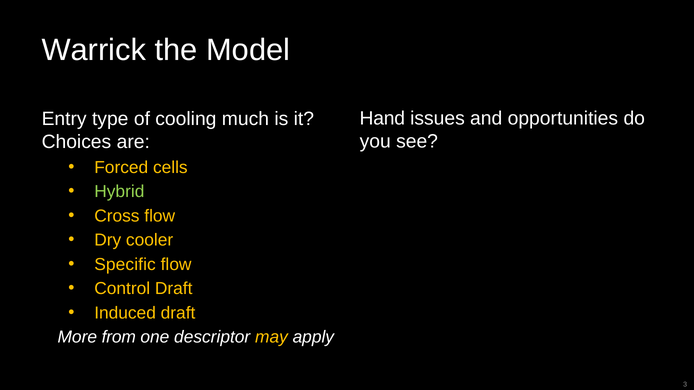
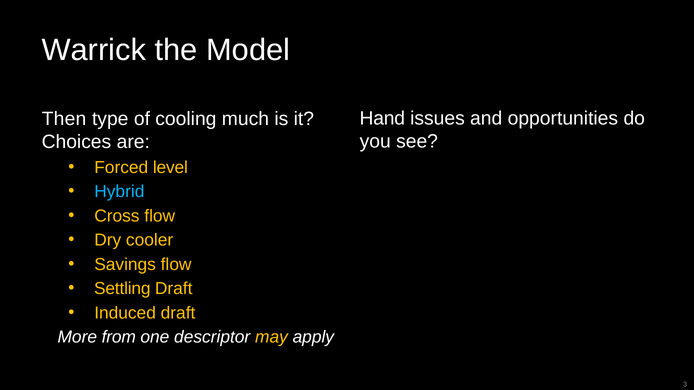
Entry: Entry -> Then
cells: cells -> level
Hybrid colour: light green -> light blue
Specific: Specific -> Savings
Control: Control -> Settling
